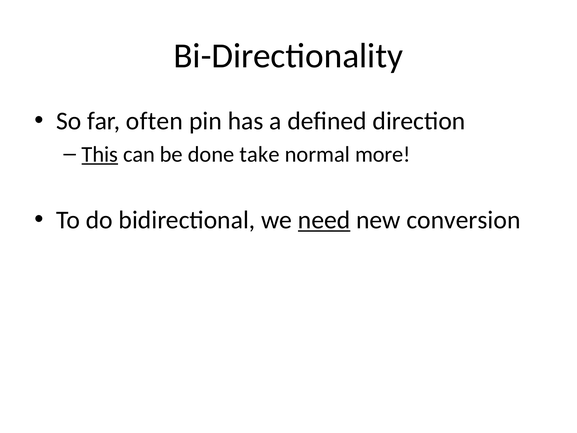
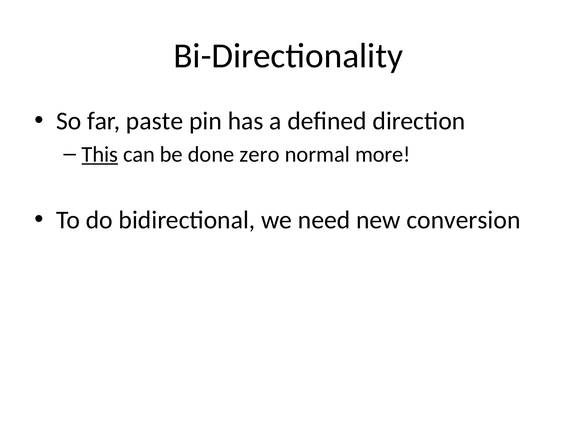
often: often -> paste
take: take -> zero
need underline: present -> none
